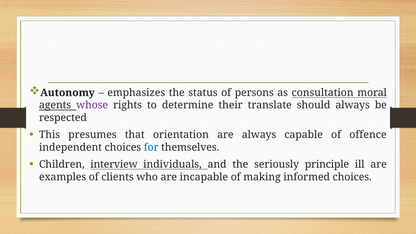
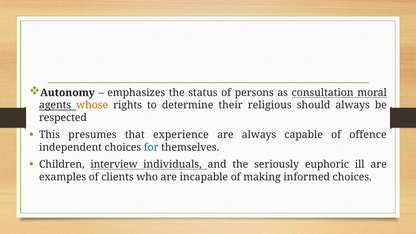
whose colour: purple -> orange
translate: translate -> religious
orientation: orientation -> experience
principle: principle -> euphoric
